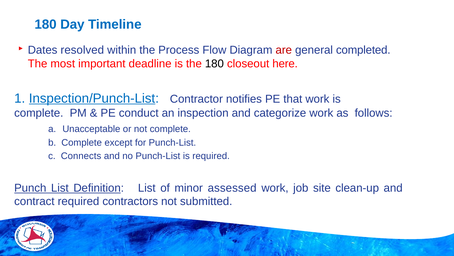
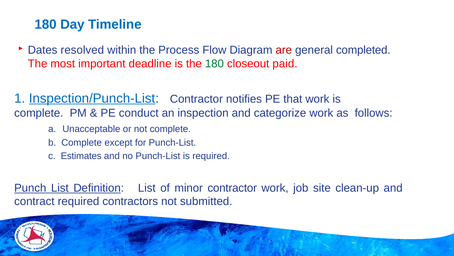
180 at (214, 64) colour: black -> green
here: here -> paid
Connects: Connects -> Estimates
minor assessed: assessed -> contractor
